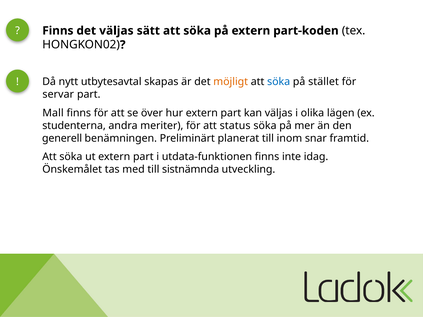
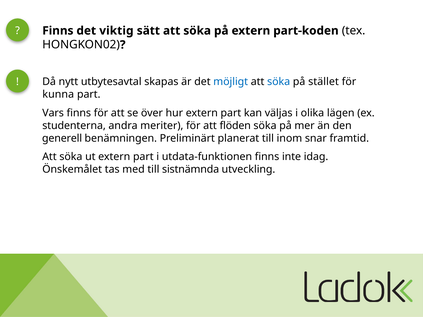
det väljas: väljas -> viktig
möjligt colour: orange -> blue
servar: servar -> kunna
Mall: Mall -> Vars
status: status -> flöden
